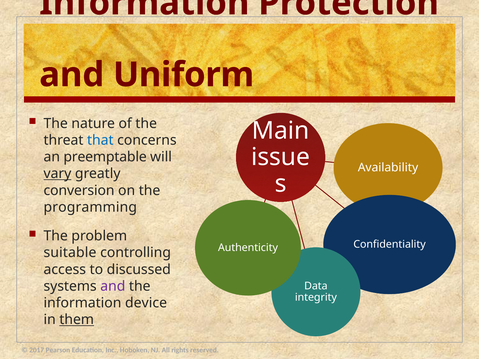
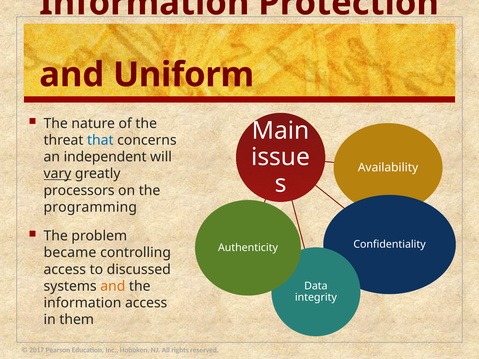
preemptable: preemptable -> independent
conversion: conversion -> processors
suitable: suitable -> became
and at (113, 286) colour: purple -> orange
information device: device -> access
them underline: present -> none
